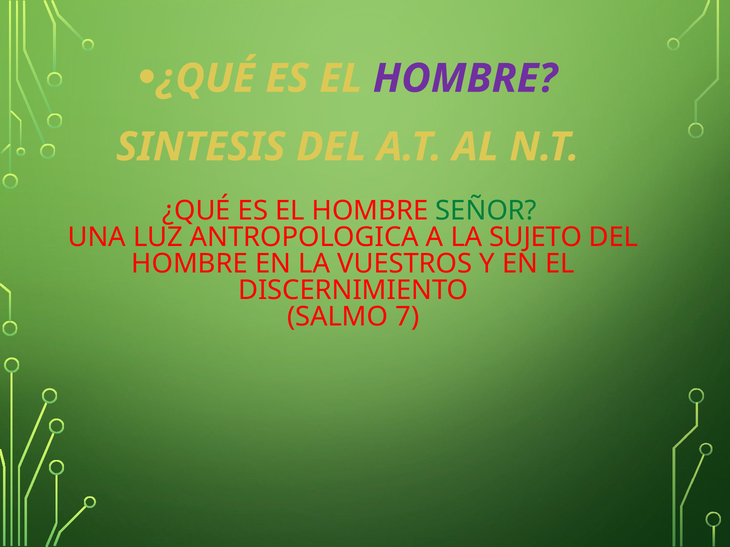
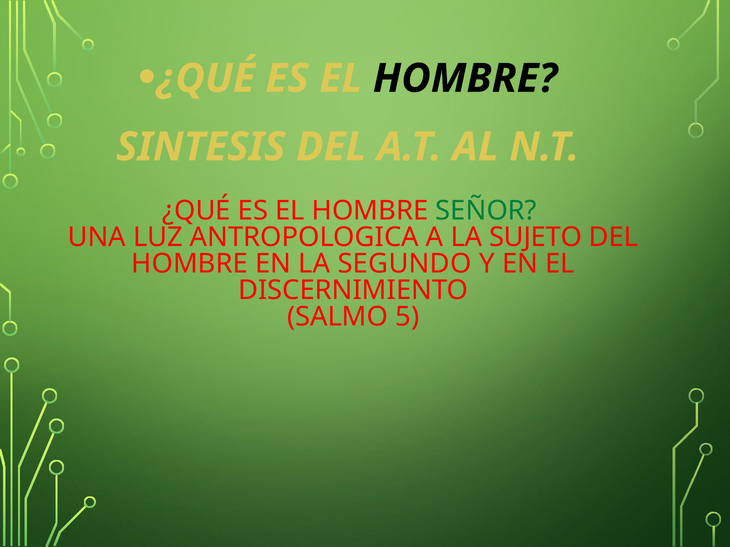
HOMBRE at (465, 79) colour: purple -> black
VUESTROS: VUESTROS -> SEGUNDO
7: 7 -> 5
